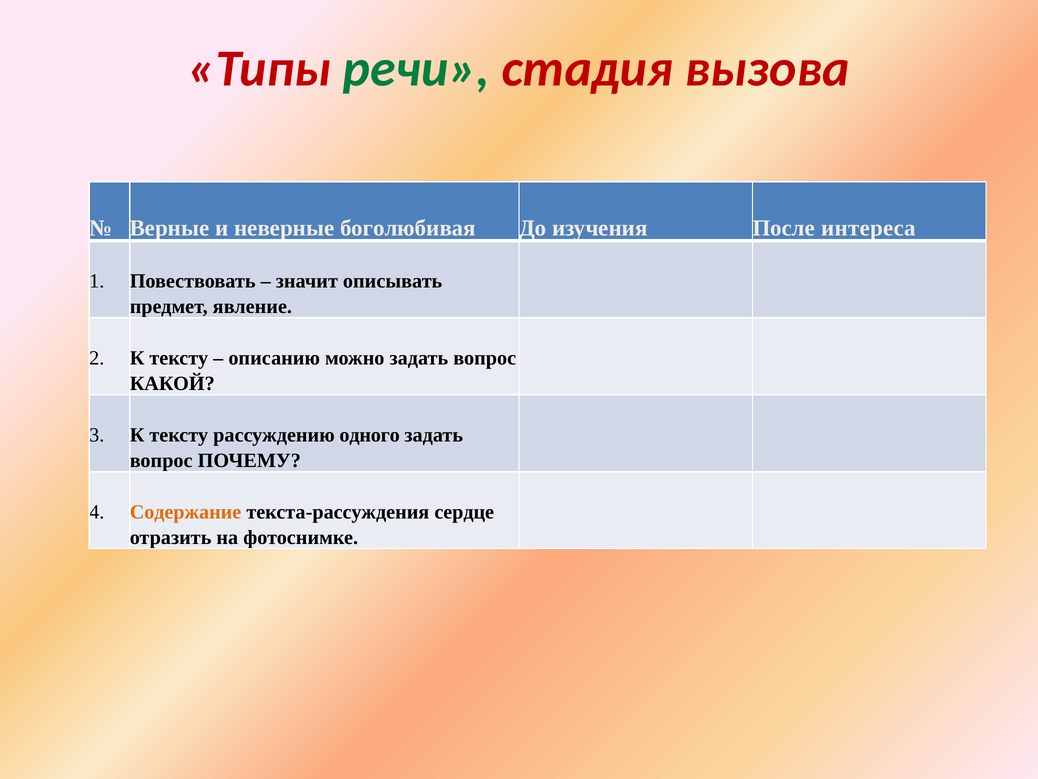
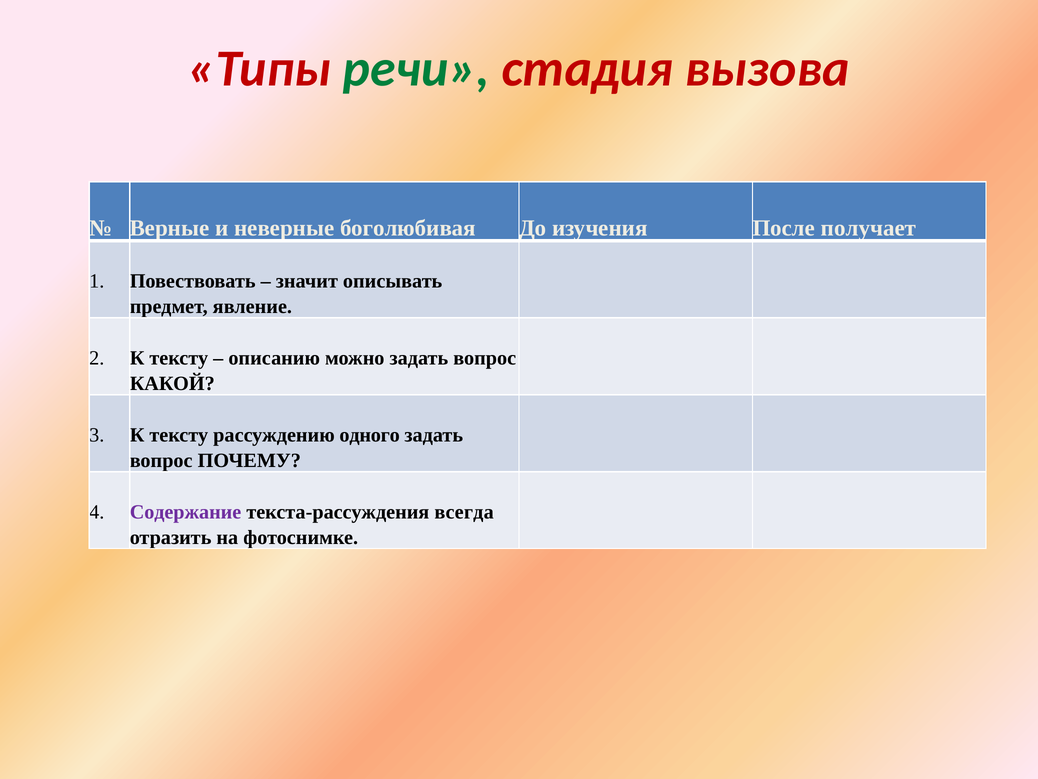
интереса: интереса -> получает
Содержание colour: orange -> purple
сердце: сердце -> всегда
